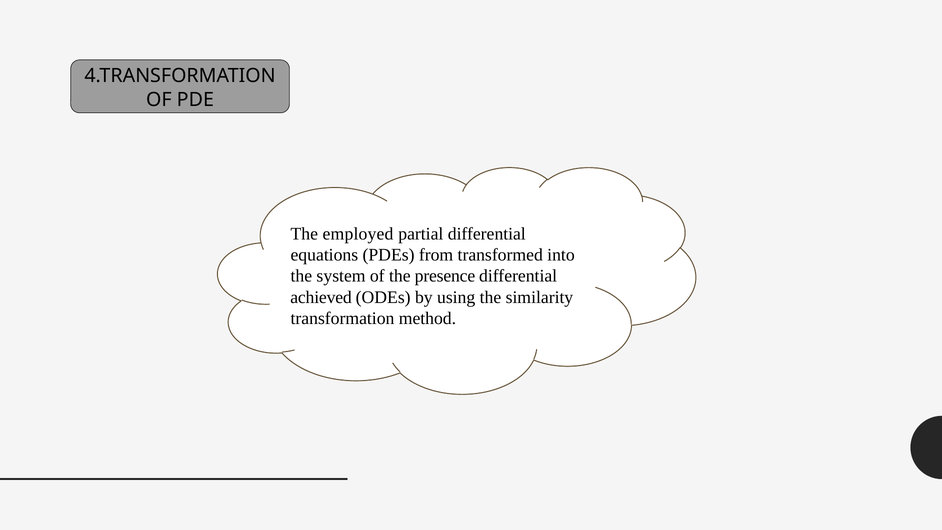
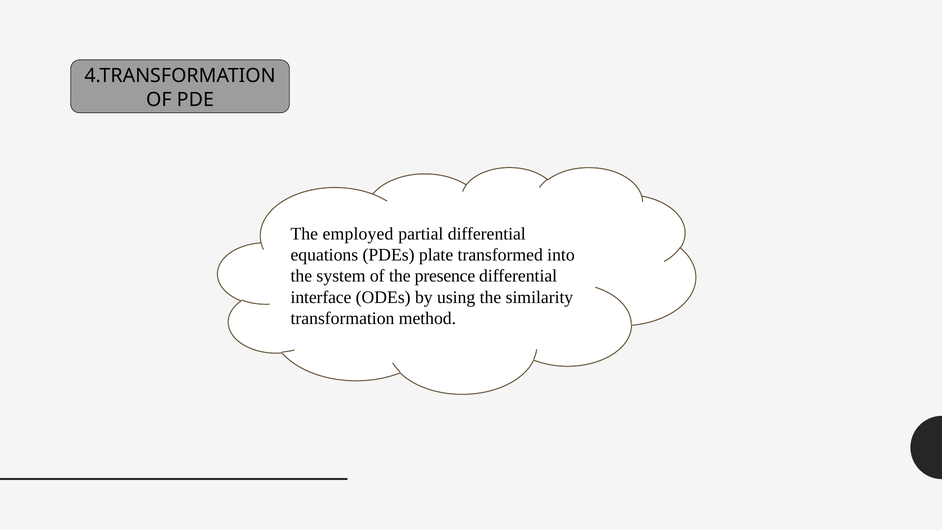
from: from -> plate
achieved: achieved -> interface
